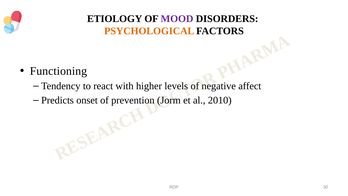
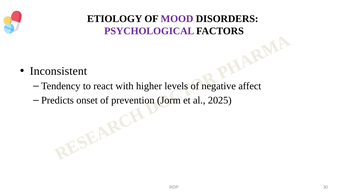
PSYCHOLOGICAL colour: orange -> purple
Functioning: Functioning -> Inconsistent
2010: 2010 -> 2025
